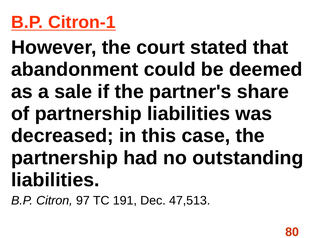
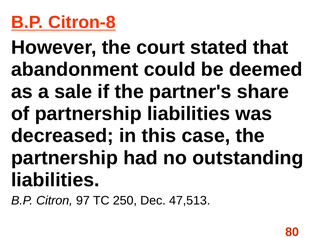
Citron-1: Citron-1 -> Citron-8
191: 191 -> 250
